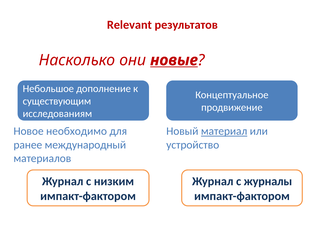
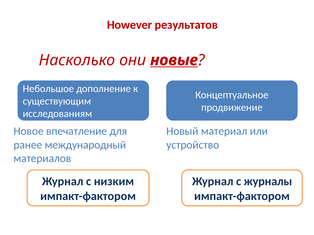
Relevant: Relevant -> However
необходимо: необходимо -> впечатление
материал underline: present -> none
